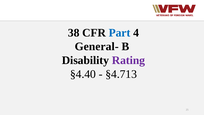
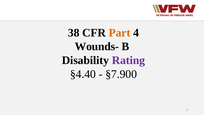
Part colour: blue -> orange
General-: General- -> Wounds-
§4.713: §4.713 -> §7.900
